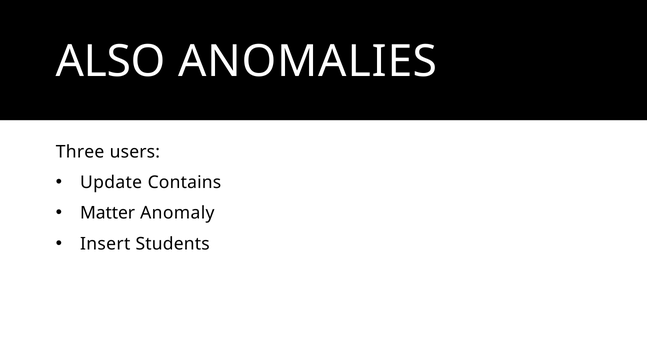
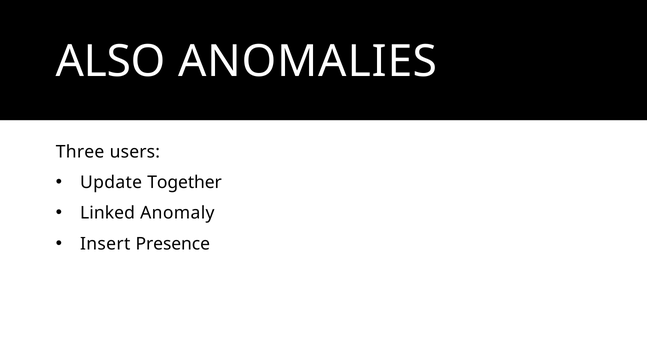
Contains: Contains -> Together
Matter: Matter -> Linked
Students: Students -> Presence
